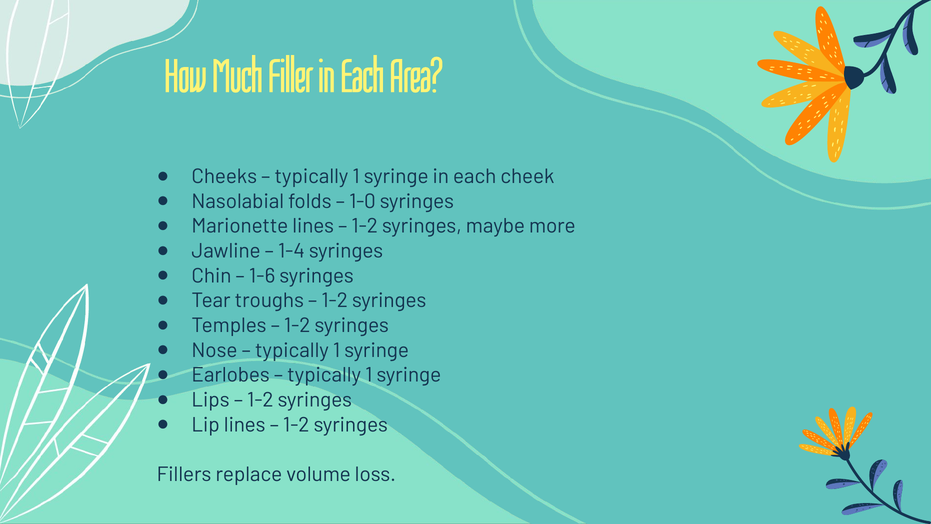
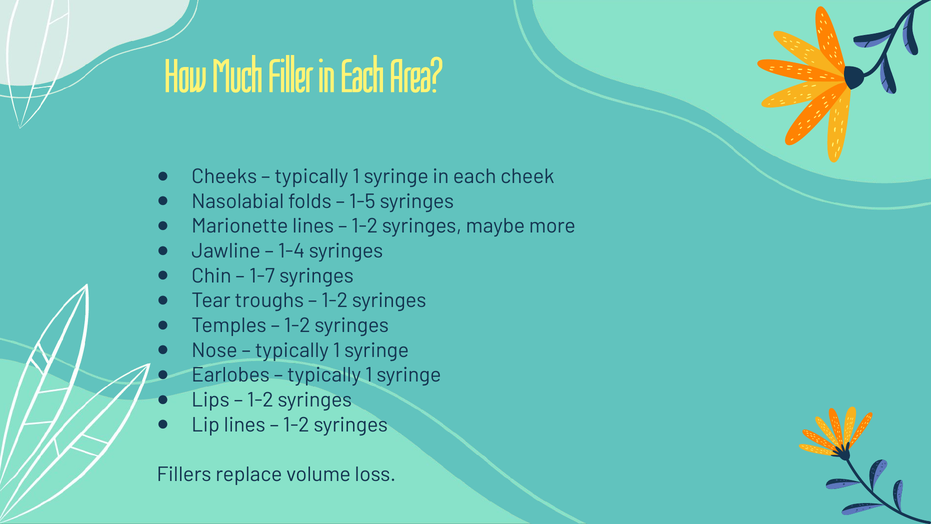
1-0: 1-0 -> 1-5
1-6: 1-6 -> 1-7
